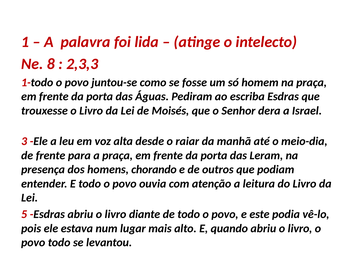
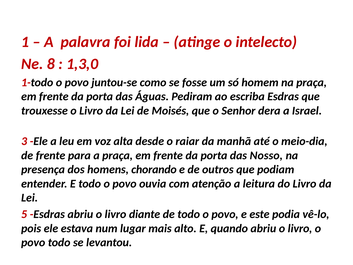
2,3,3: 2,3,3 -> 1,3,0
Leram: Leram -> Nosso
